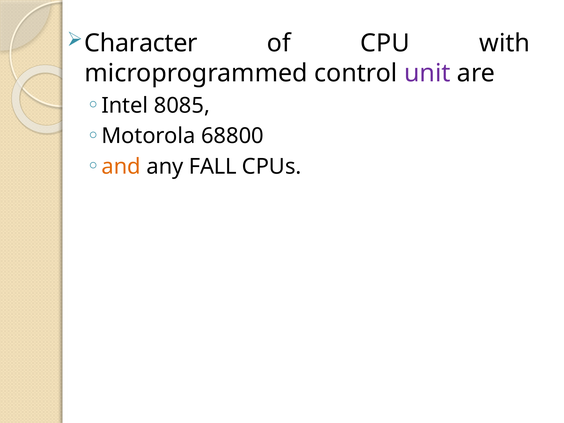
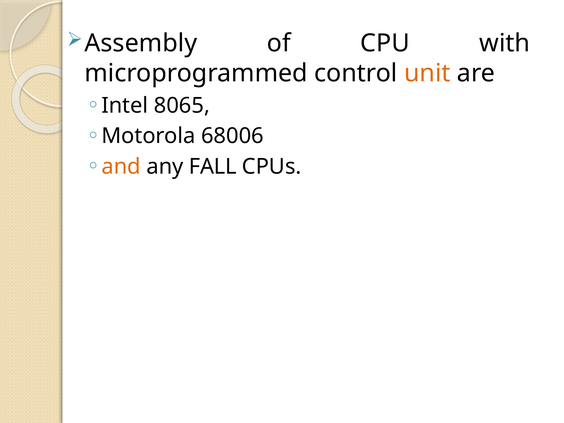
Character: Character -> Assembly
unit colour: purple -> orange
8085: 8085 -> 8065
68800: 68800 -> 68006
